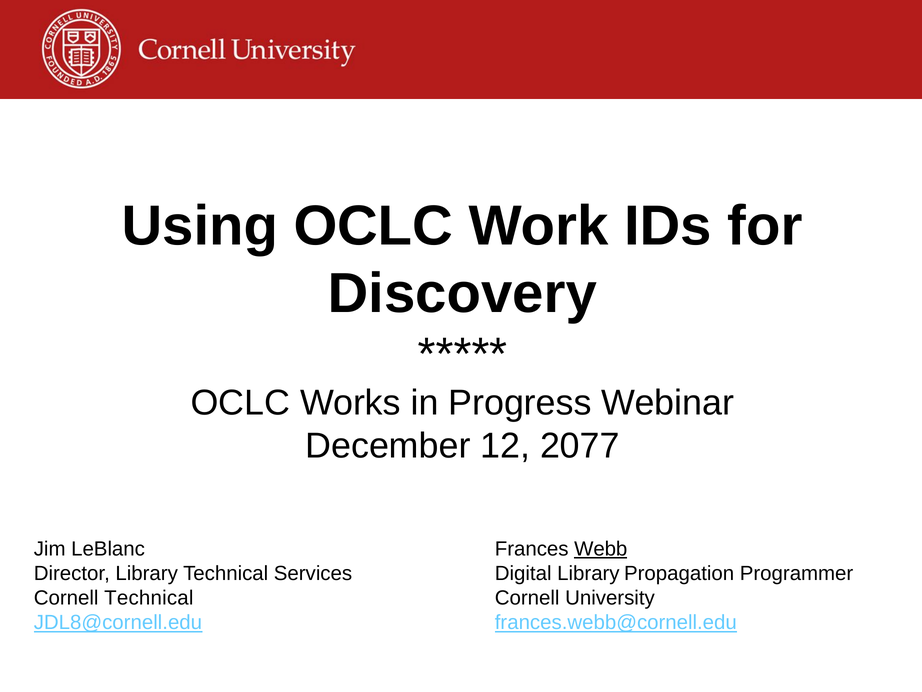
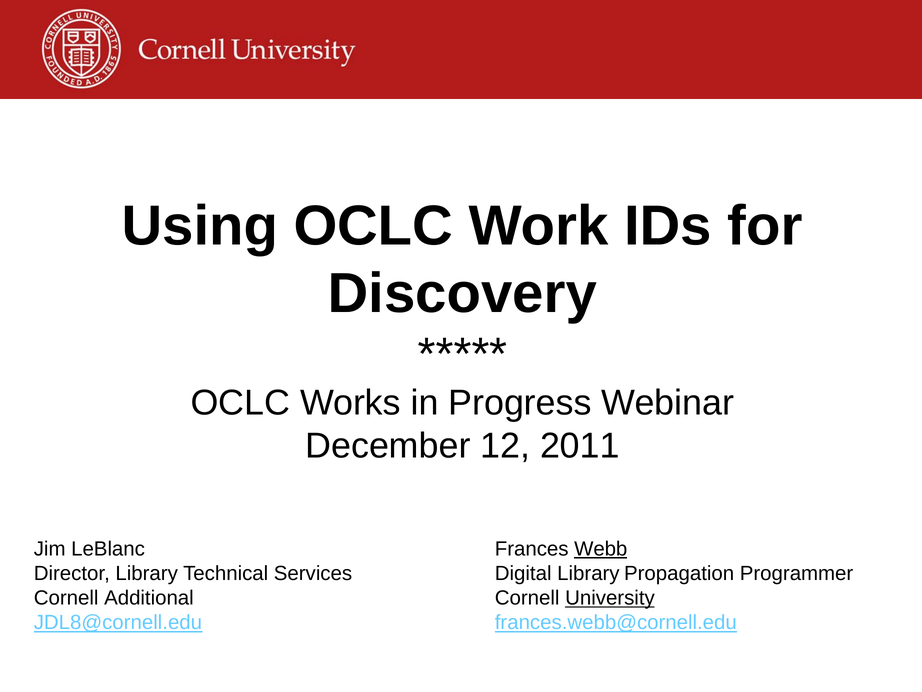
2077: 2077 -> 2011
Cornell Technical: Technical -> Additional
University underline: none -> present
